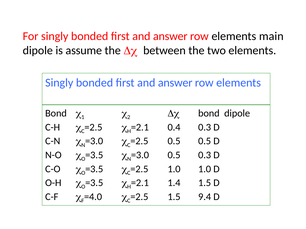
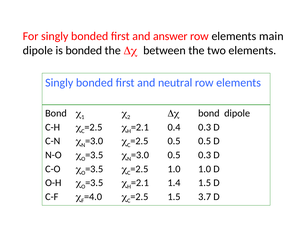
is assume: assume -> bonded
answer at (175, 83): answer -> neutral
9.4: 9.4 -> 3.7
